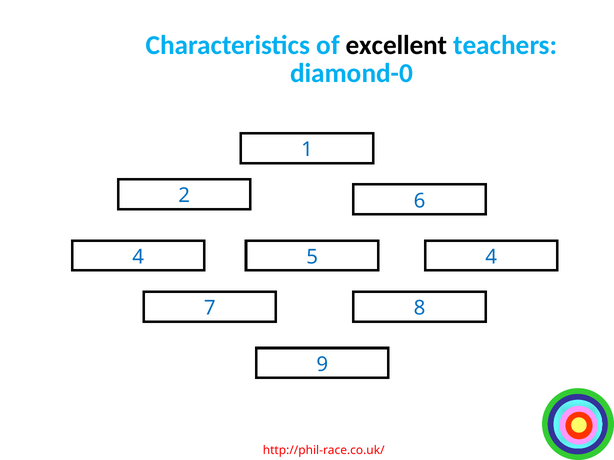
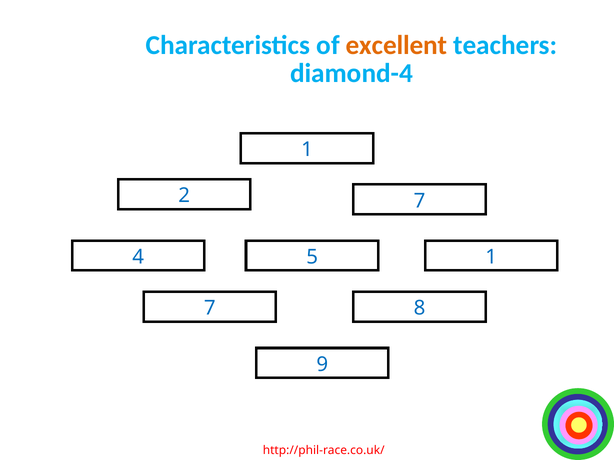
excellent colour: black -> orange
diamond-0: diamond-0 -> diamond-4
2 6: 6 -> 7
5 4: 4 -> 1
